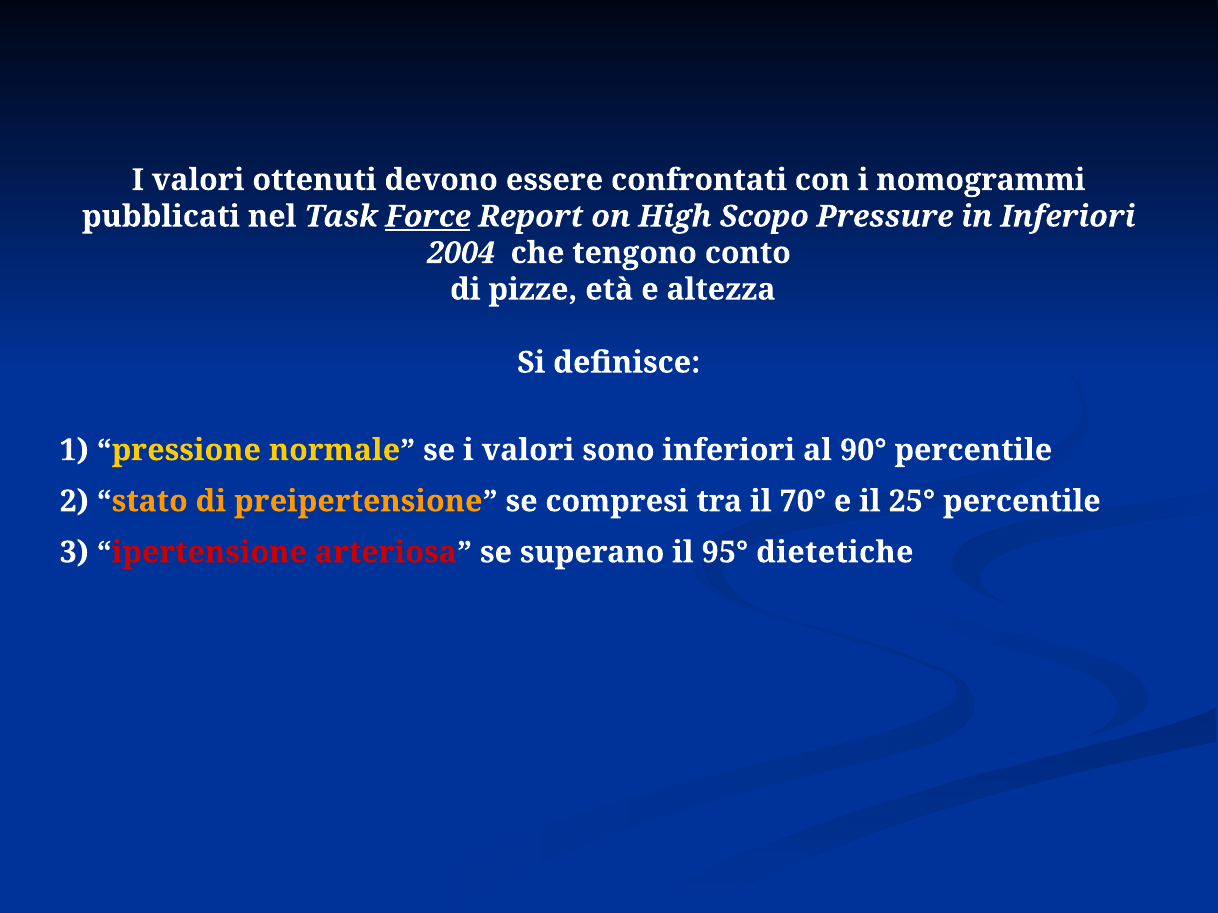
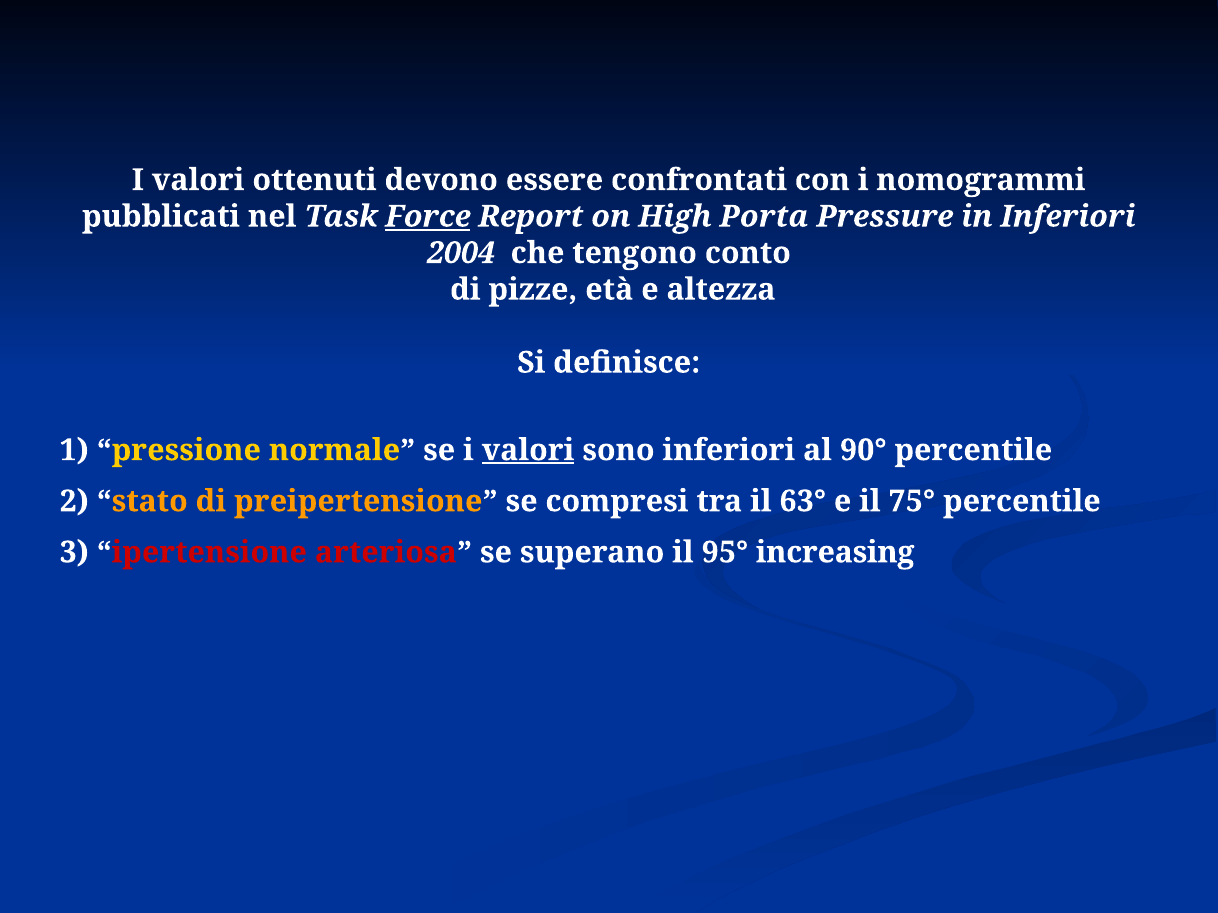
Scopo: Scopo -> Porta
valori at (528, 450) underline: none -> present
70°: 70° -> 63°
25°: 25° -> 75°
dietetiche: dietetiche -> increasing
